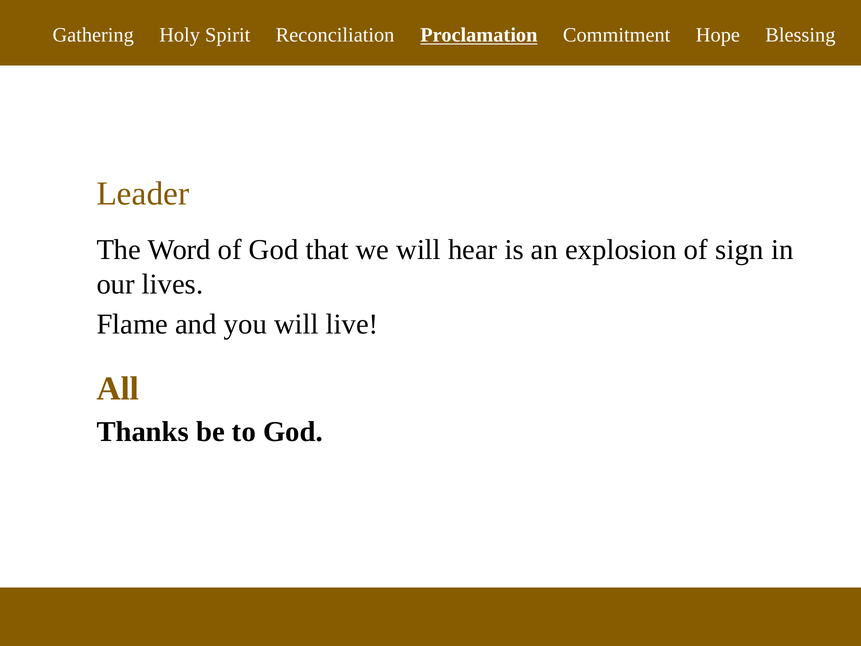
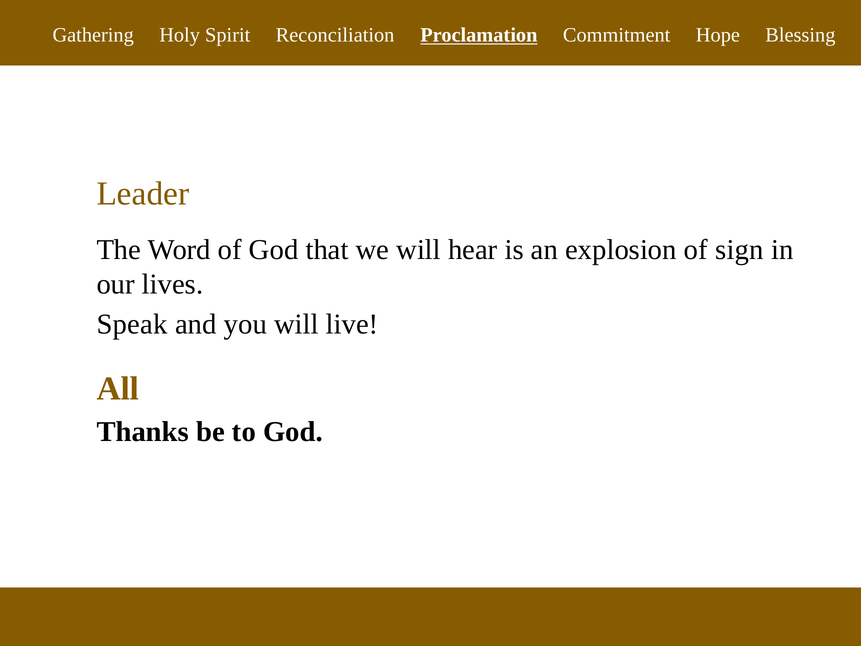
Flame: Flame -> Speak
